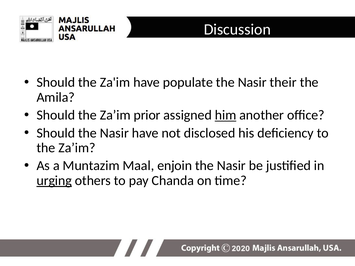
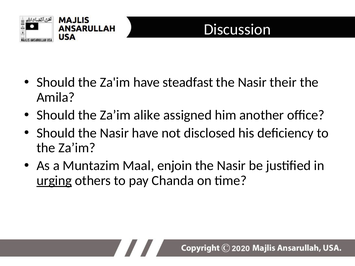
populate: populate -> steadfast
prior: prior -> alike
him underline: present -> none
